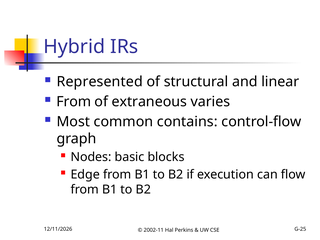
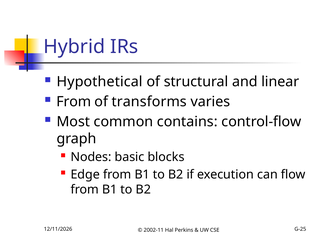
Represented: Represented -> Hypothetical
extraneous: extraneous -> transforms
